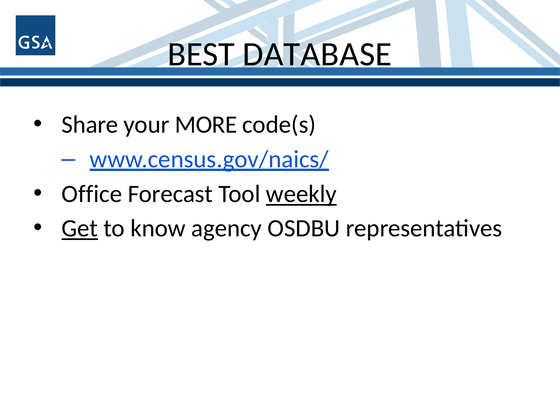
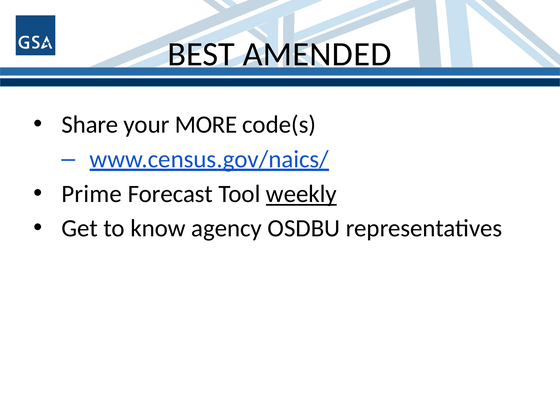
DATABASE: DATABASE -> AMENDED
Office: Office -> Prime
Get underline: present -> none
